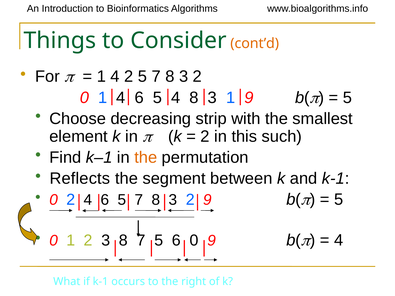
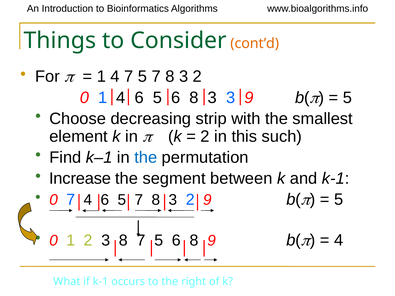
4 2: 2 -> 7
6 5 4: 4 -> 6
3 1: 1 -> 3
the at (146, 158) colour: orange -> blue
Reflects: Reflects -> Increase
0 2: 2 -> 7
7 5 6 0: 0 -> 8
